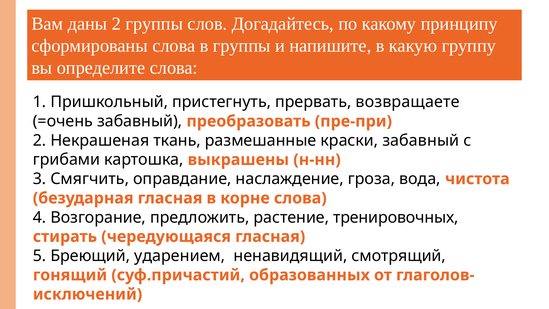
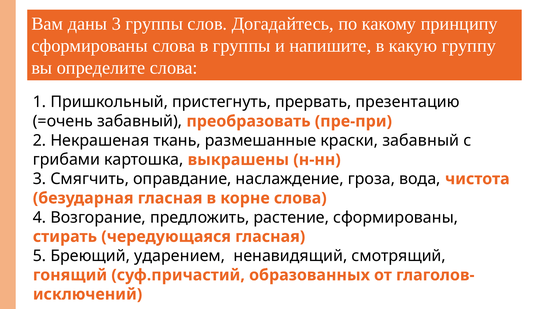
2 at (116, 24): 2 -> 3
возвращаете: возвращаете -> презентацию
растение тренировочных: тренировочных -> сформированы
